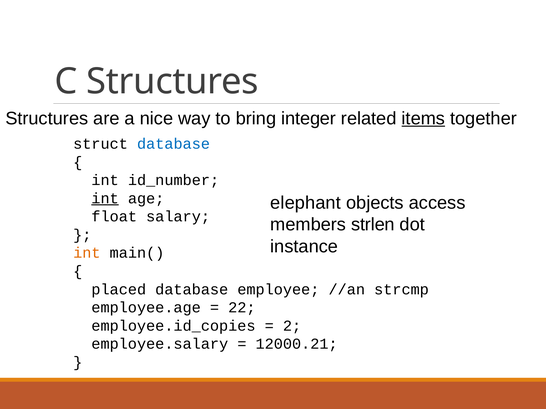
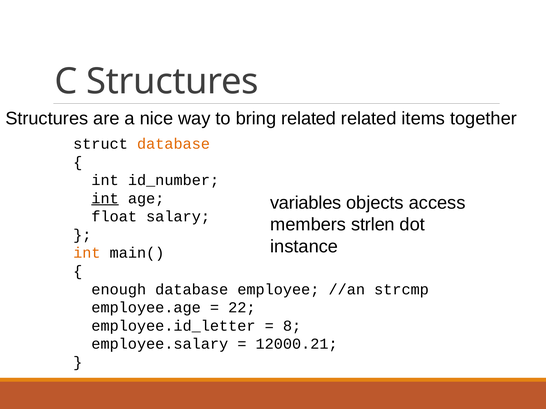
bring integer: integer -> related
items underline: present -> none
database at (174, 144) colour: blue -> orange
elephant: elephant -> variables
placed: placed -> enough
employee.id_copies: employee.id_copies -> employee.id_letter
2: 2 -> 8
